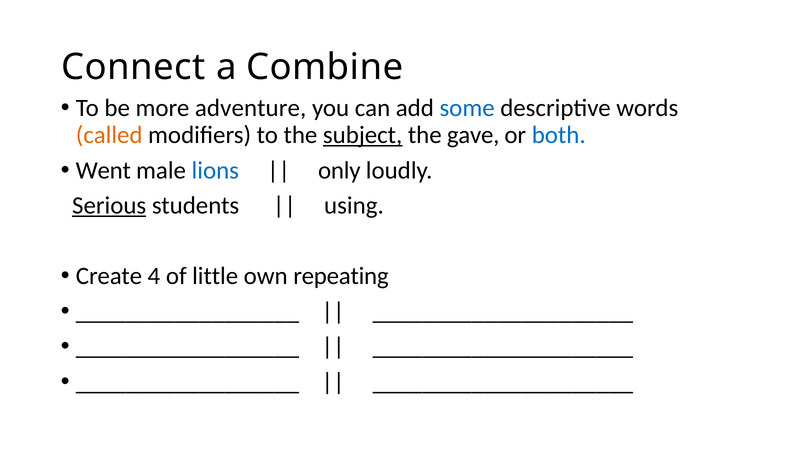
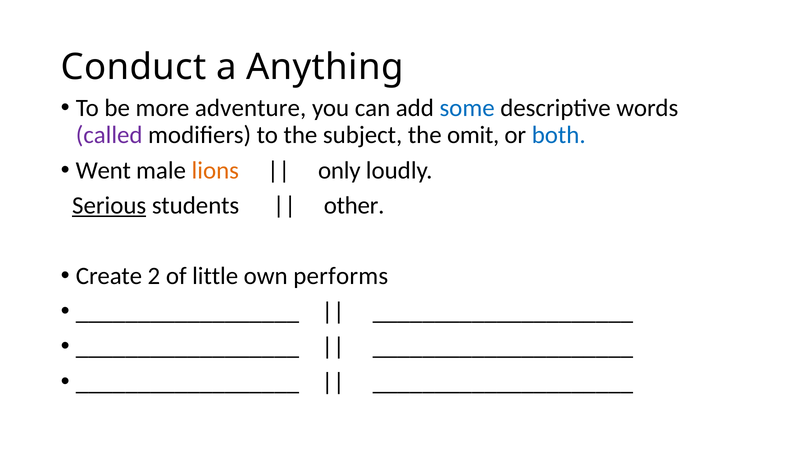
Connect: Connect -> Conduct
Combine: Combine -> Anything
called colour: orange -> purple
subject underline: present -> none
gave: gave -> omit
lions colour: blue -> orange
using: using -> other
4: 4 -> 2
repeating: repeating -> performs
